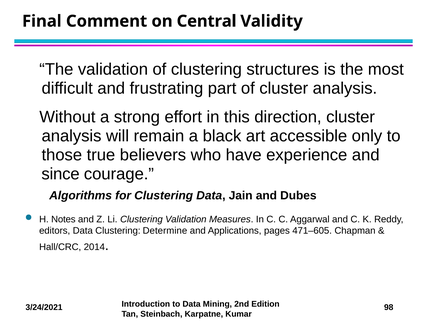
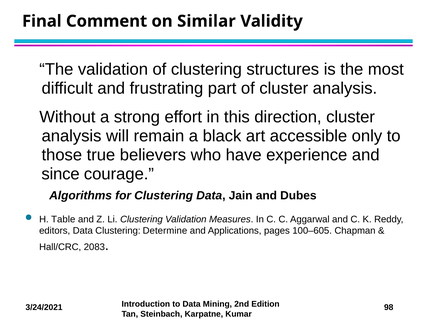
Central: Central -> Similar
Notes: Notes -> Table
471–605: 471–605 -> 100–605
2014: 2014 -> 2083
